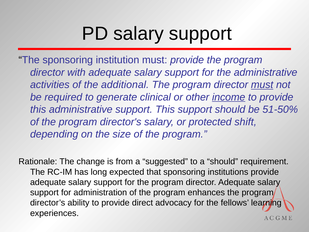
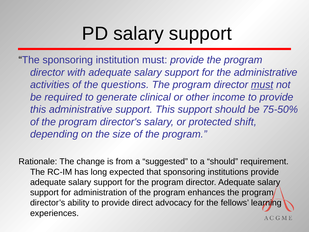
additional: additional -> questions
income underline: present -> none
51-50%: 51-50% -> 75-50%
